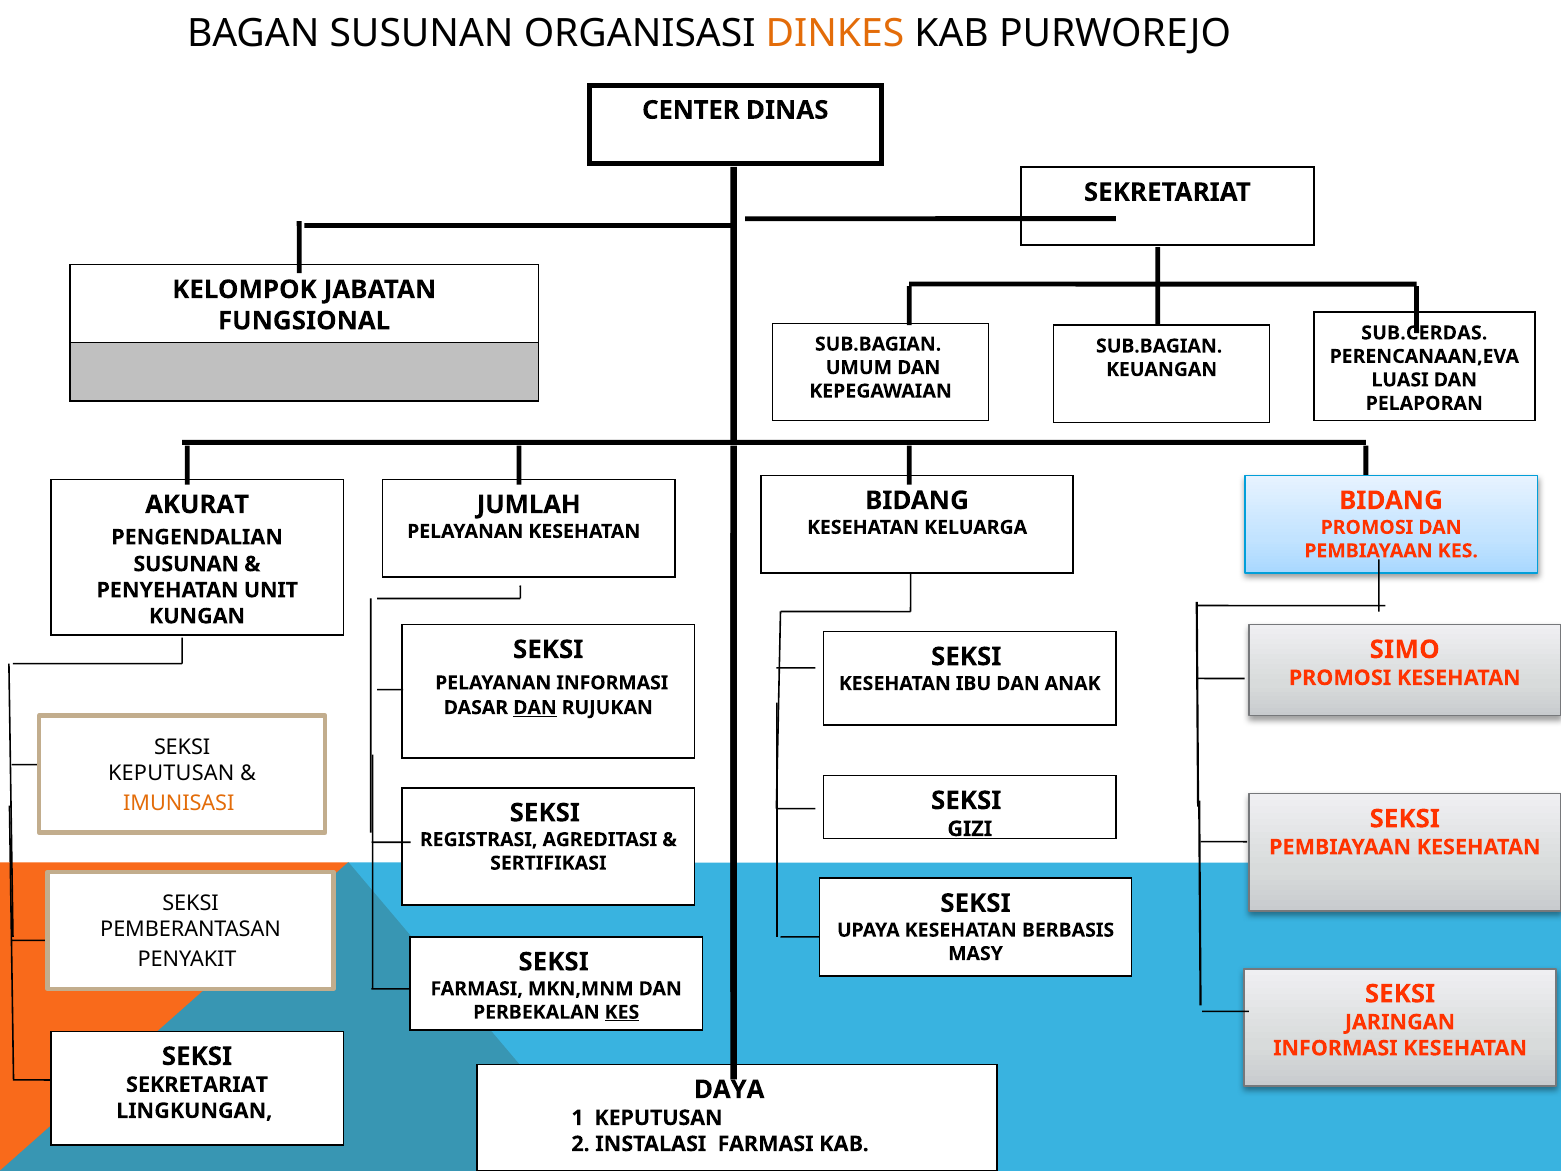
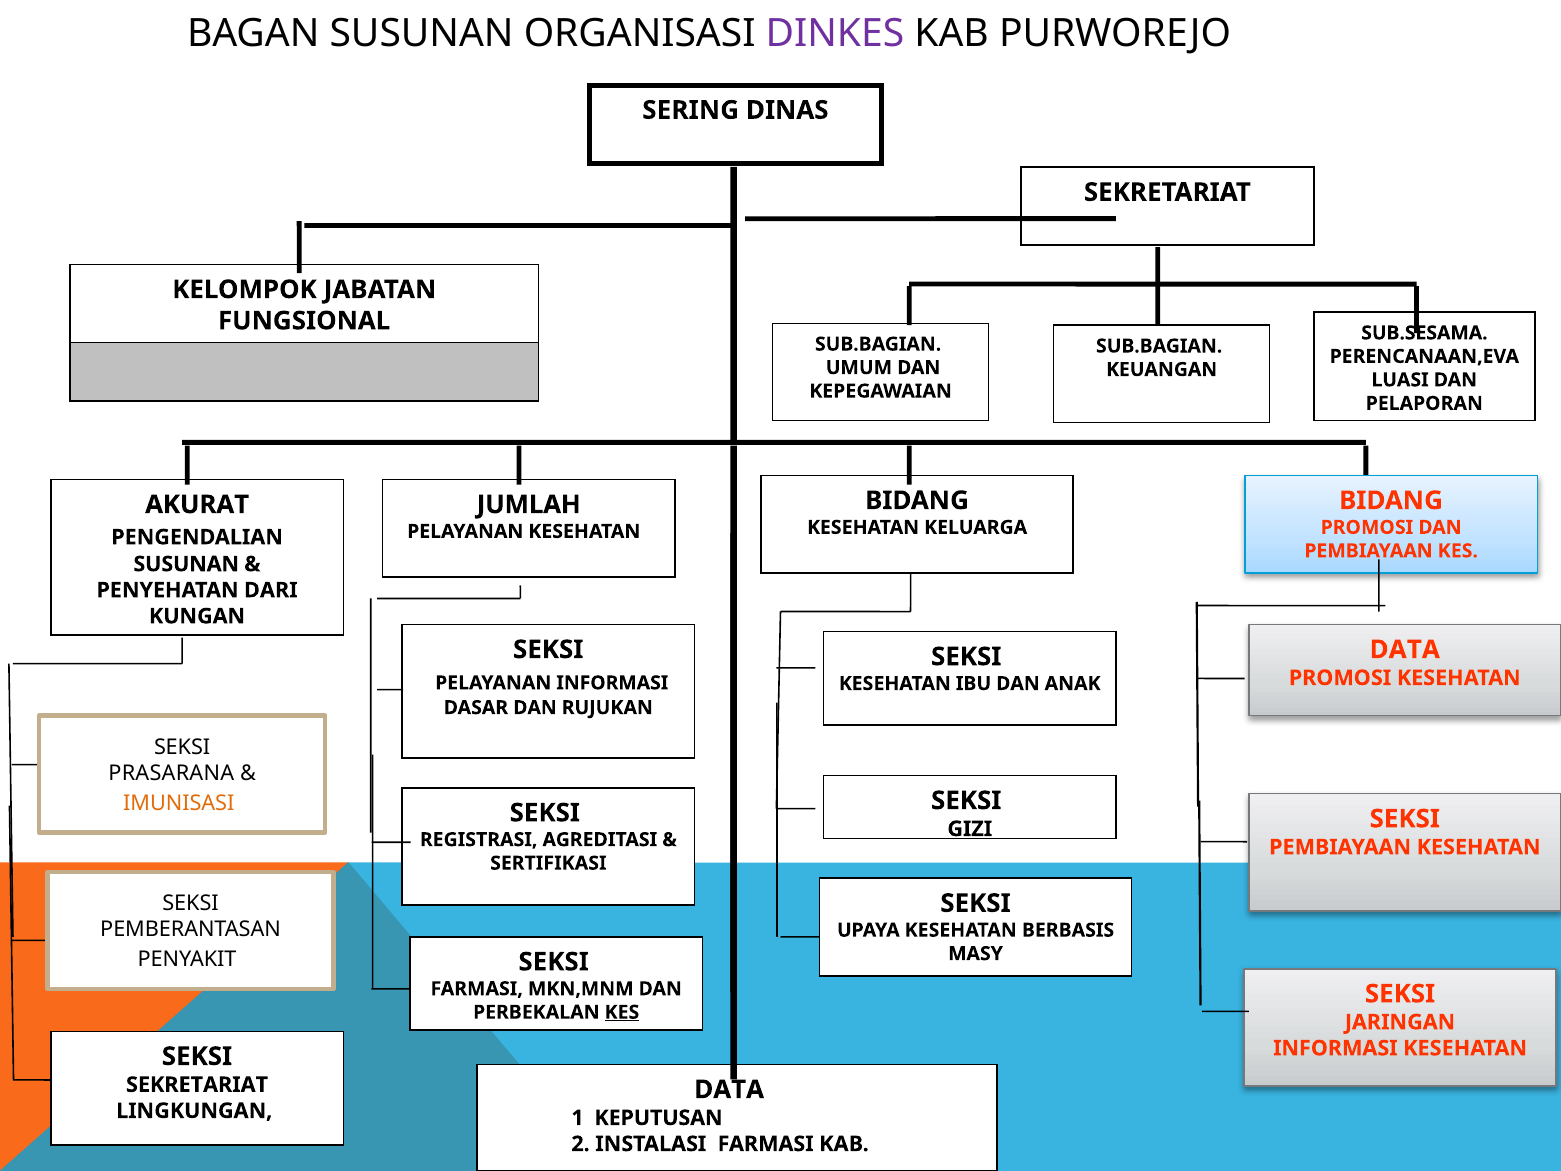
DINKES colour: orange -> purple
CENTER: CENTER -> SERING
SUB.CERDAS: SUB.CERDAS -> SUB.SESAMA
UNIT: UNIT -> DARI
SIMO at (1405, 649): SIMO -> DATA
DAN at (535, 708) underline: present -> none
KEPUTUSAN at (171, 773): KEPUTUSAN -> PRASARANA
DAYA at (729, 1089): DAYA -> DATA
